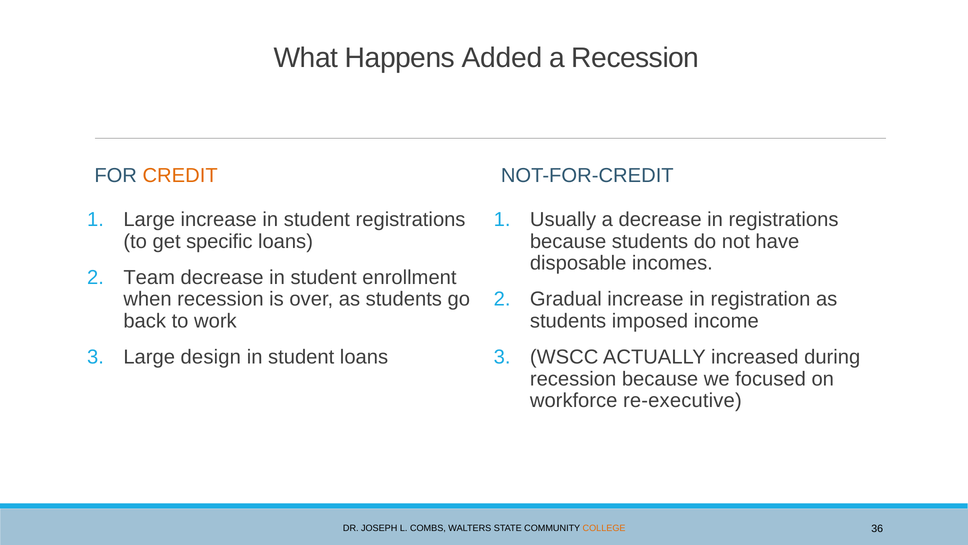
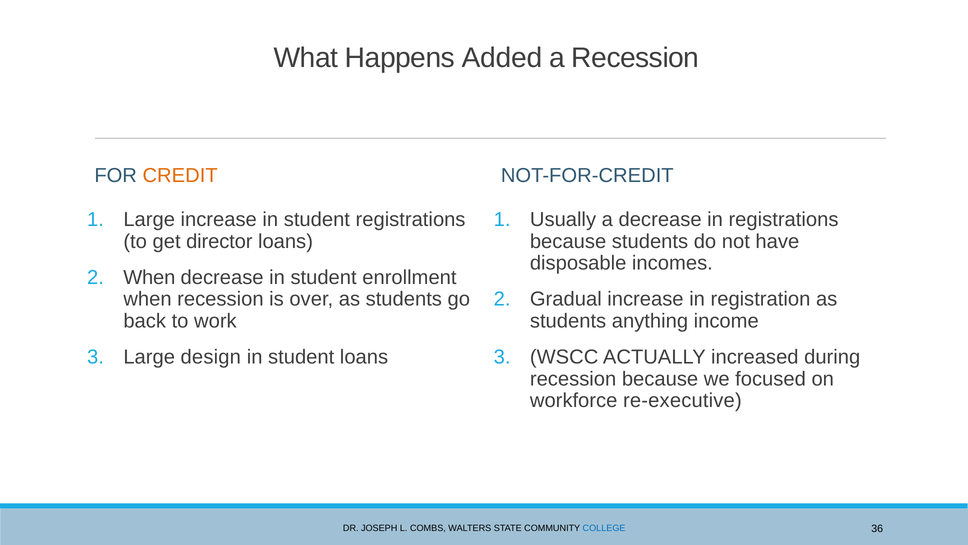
specific: specific -> director
Team at (149, 277): Team -> When
imposed: imposed -> anything
COLLEGE colour: orange -> blue
